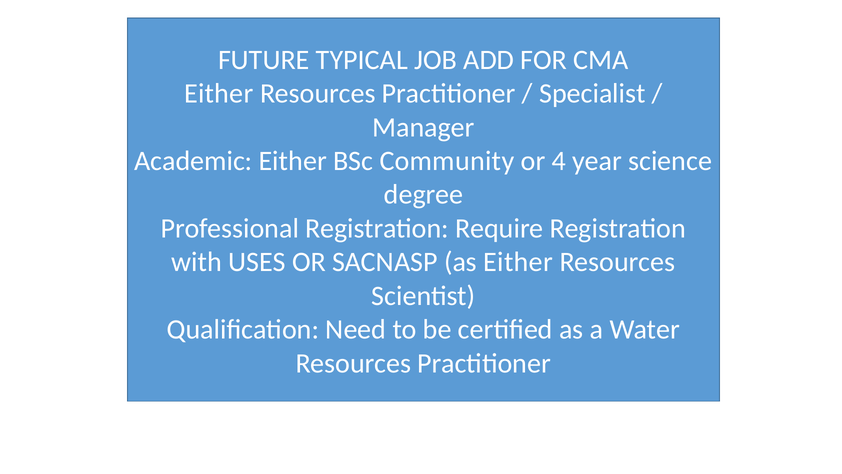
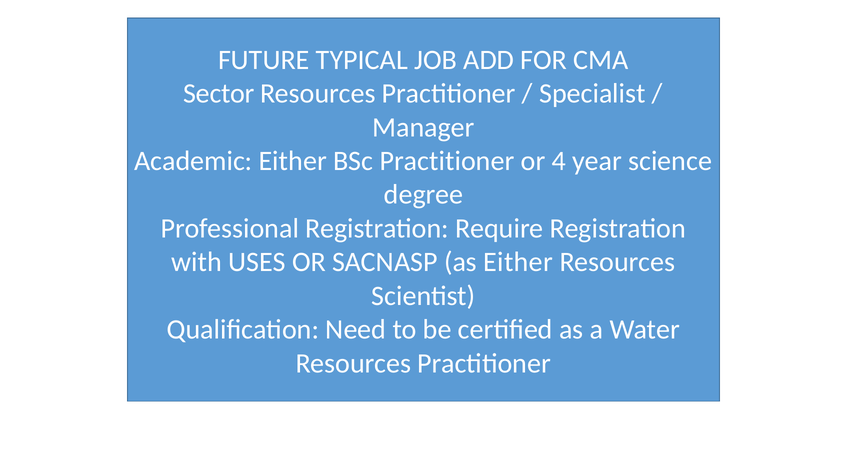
Either at (219, 93): Either -> Sector
BSc Community: Community -> Practitioner
